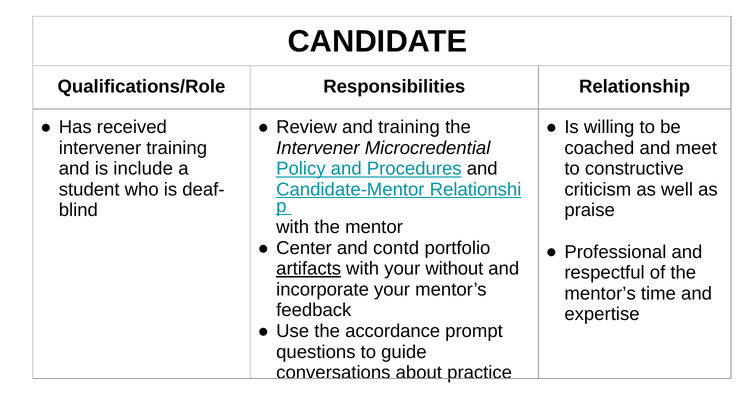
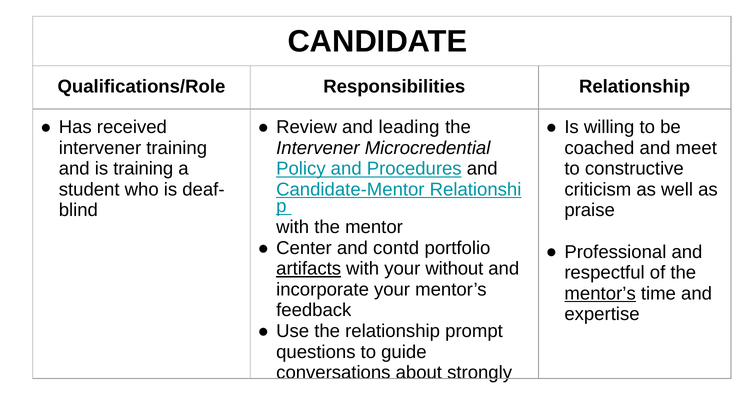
and training: training -> leading
is include: include -> training
mentor’s at (600, 293) underline: none -> present
the accordance: accordance -> relationship
practice: practice -> strongly
